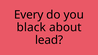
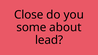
Every: Every -> Close
black: black -> some
